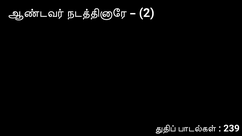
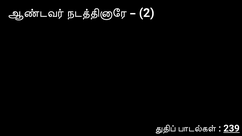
239 underline: none -> present
